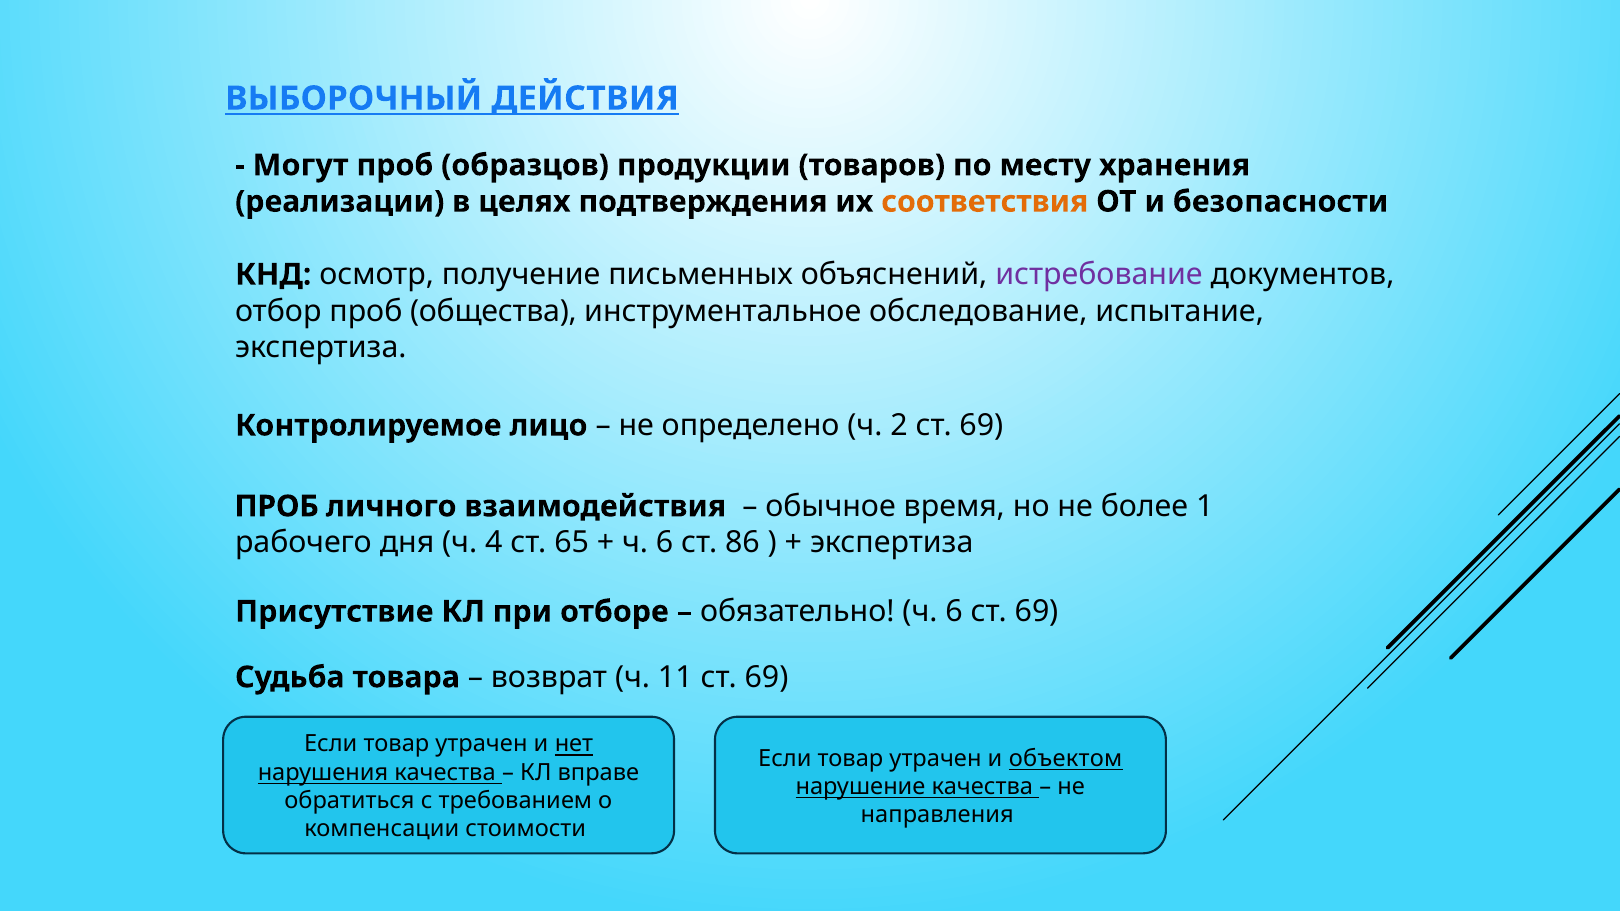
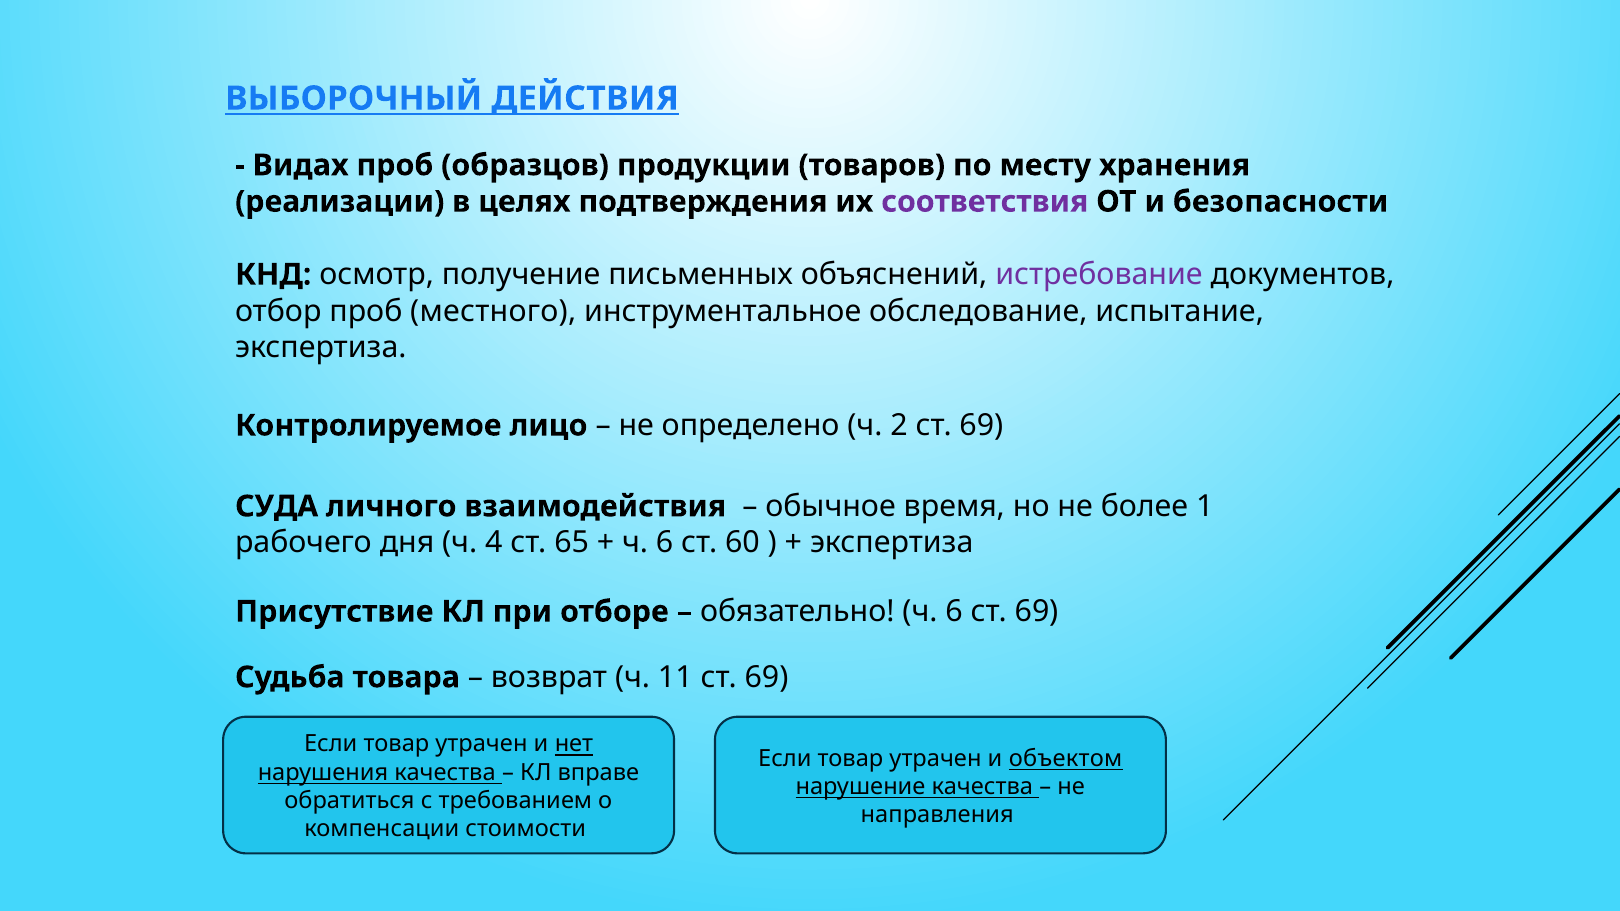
Могут: Могут -> Видах
соответствия colour: orange -> purple
общества: общества -> местного
ПРОБ at (277, 507): ПРОБ -> СУДА
86: 86 -> 60
